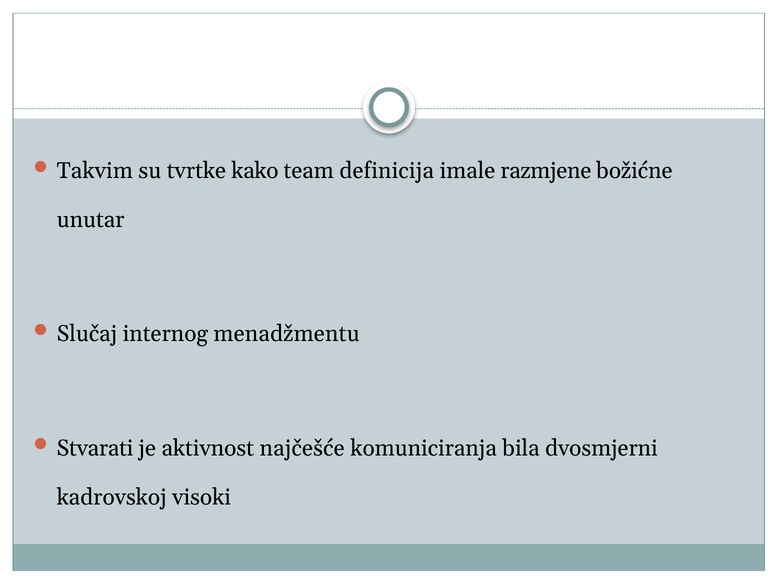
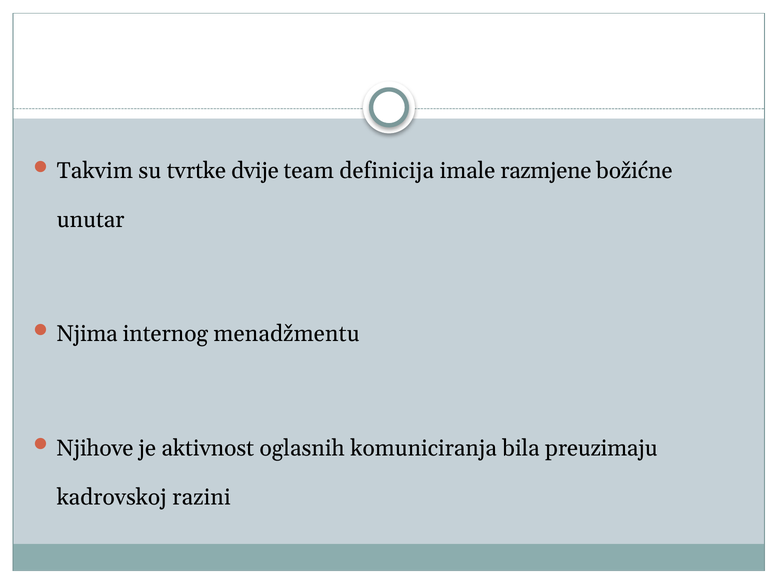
kako: kako -> dvije
Slučaj: Slučaj -> Njima
Stvarati: Stvarati -> Njihove
najčešće: najčešće -> oglasnih
dvosmjerni: dvosmjerni -> preuzimaju
visoki: visoki -> razini
